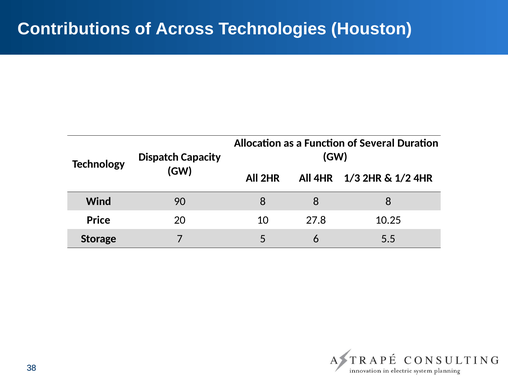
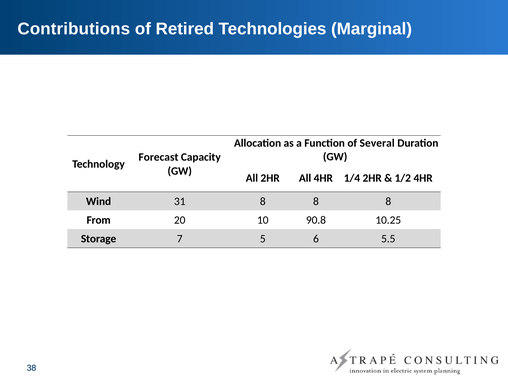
Across: Across -> Retired
Houston: Houston -> Marginal
Dispatch: Dispatch -> Forecast
1/3: 1/3 -> 1/4
90: 90 -> 31
Price: Price -> From
27.8: 27.8 -> 90.8
